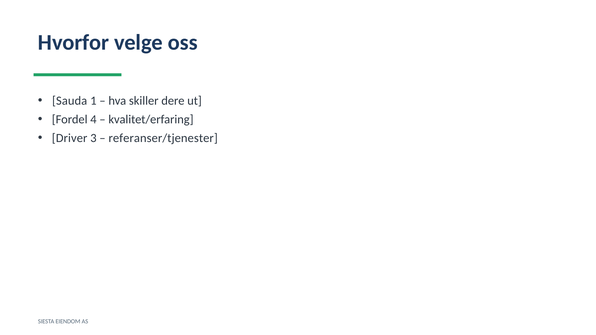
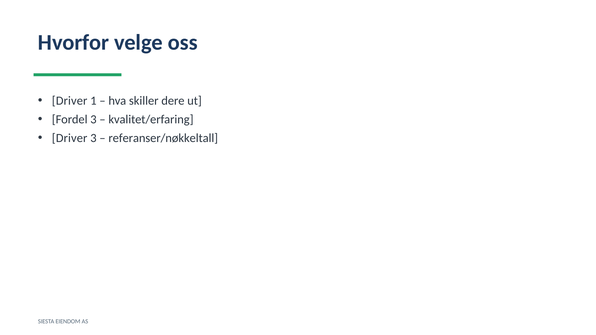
Sauda at (70, 101): Sauda -> Driver
Fordel 4: 4 -> 3
referanser/tjenester: referanser/tjenester -> referanser/nøkkeltall
